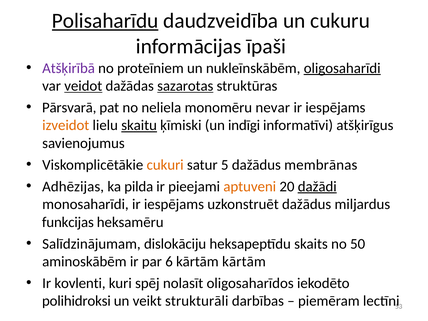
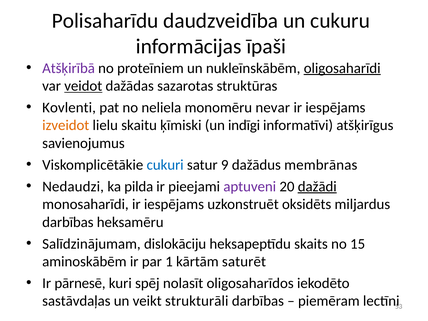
Polisaharīdu underline: present -> none
sazarotas underline: present -> none
Pārsvarā: Pārsvarā -> Kovlenti
skaitu underline: present -> none
cukuri colour: orange -> blue
5: 5 -> 9
Adhēzijas: Adhēzijas -> Nedaudzi
aptuveni colour: orange -> purple
uzkonstruēt dažādus: dažādus -> oksidēts
funkcijas at (68, 222): funkcijas -> darbības
50: 50 -> 15
6: 6 -> 1
kārtām kārtām: kārtām -> saturēt
kovlenti: kovlenti -> pārnesē
polihidroksi: polihidroksi -> sastāvdaļas
